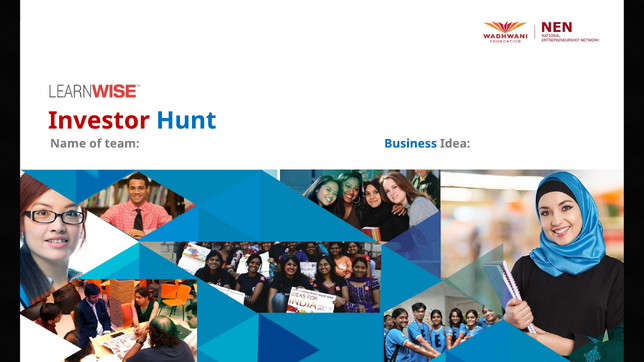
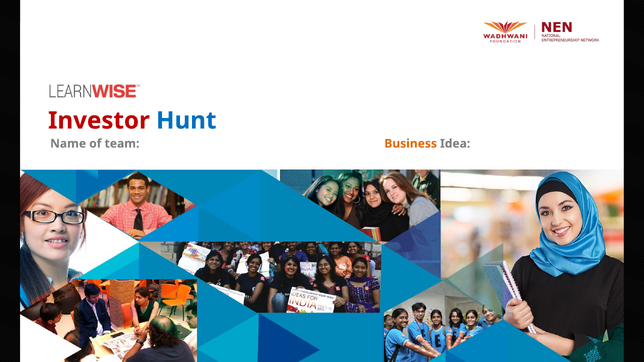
Business colour: blue -> orange
